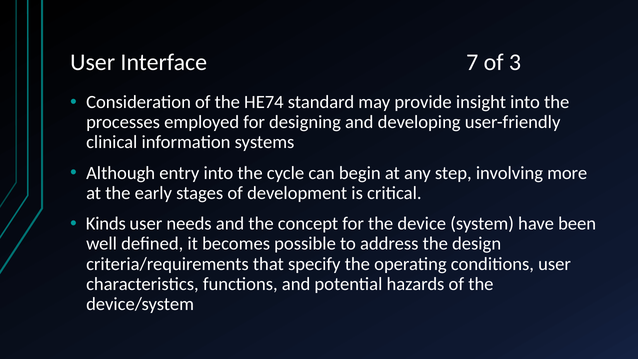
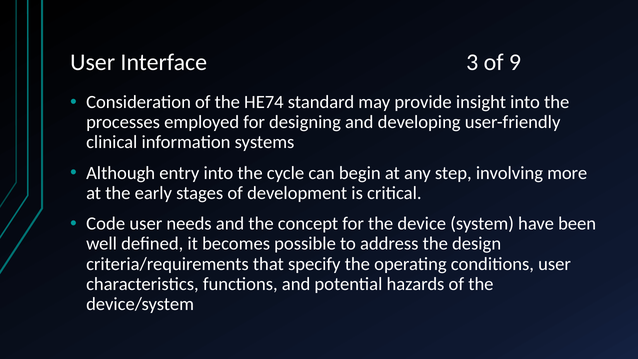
7: 7 -> 3
3: 3 -> 9
Kinds: Kinds -> Code
